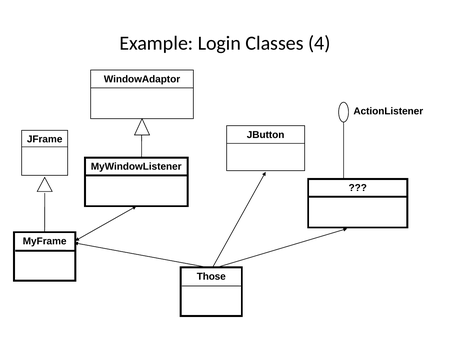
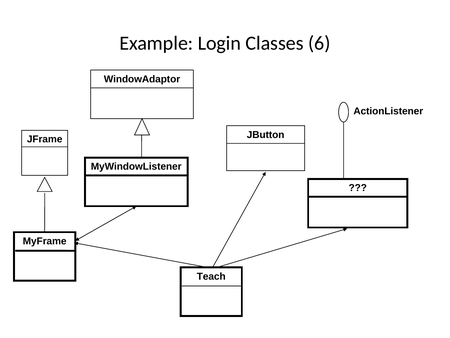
4: 4 -> 6
Those: Those -> Teach
